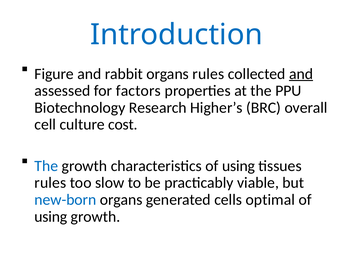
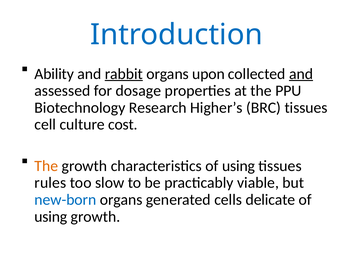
Figure: Figure -> Ability
rabbit underline: none -> present
organs rules: rules -> upon
factors: factors -> dosage
BRC overall: overall -> tissues
The at (46, 166) colour: blue -> orange
optimal: optimal -> delicate
